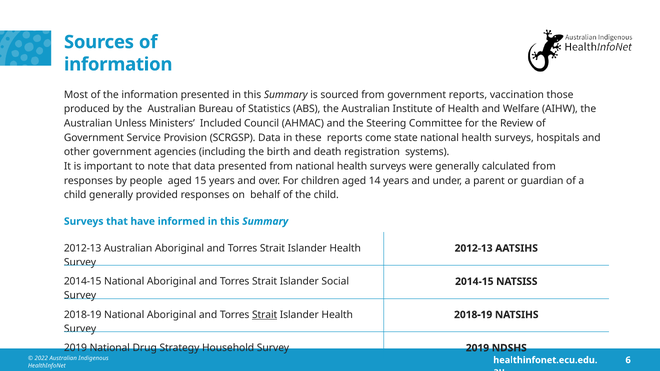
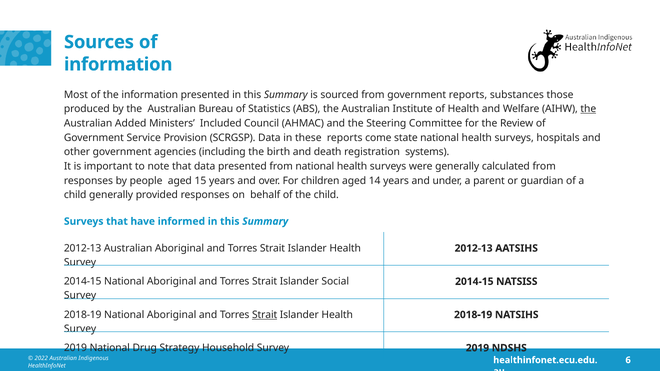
vaccination: vaccination -> substances
the at (588, 109) underline: none -> present
Unless: Unless -> Added
